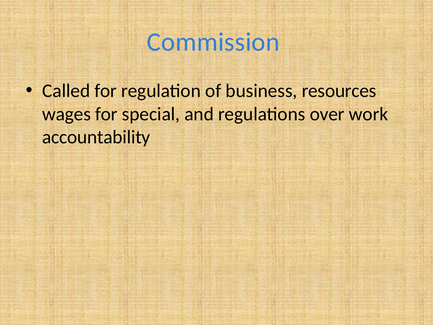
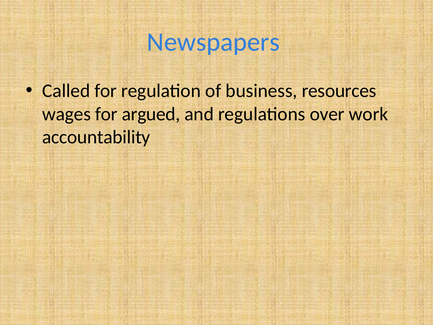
Commission: Commission -> Newspapers
special: special -> argued
